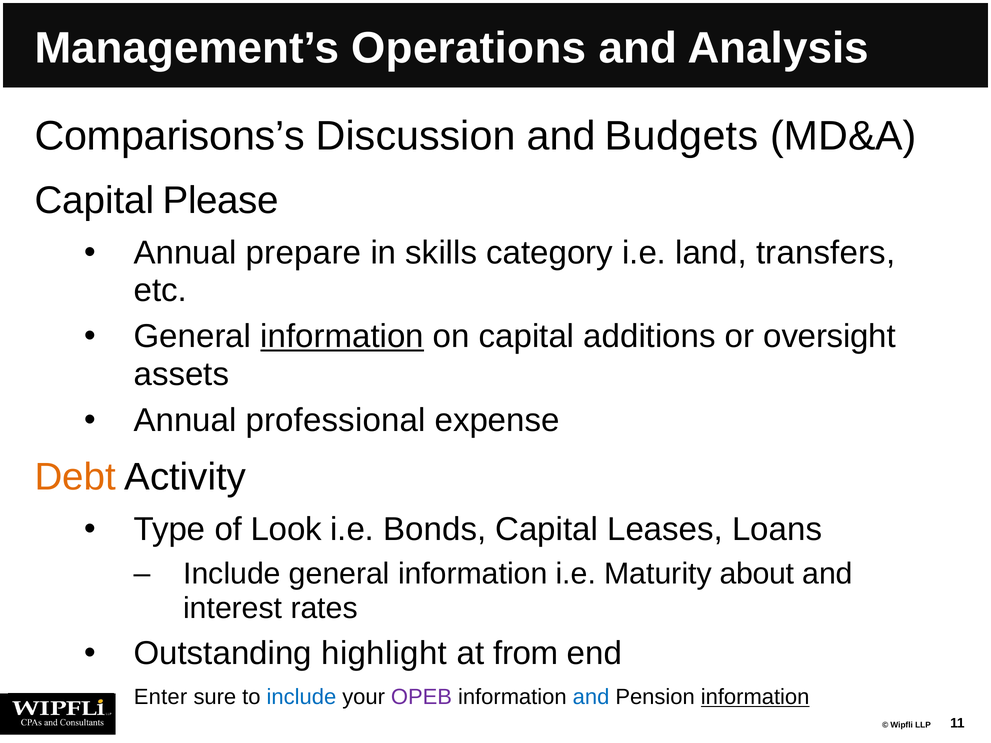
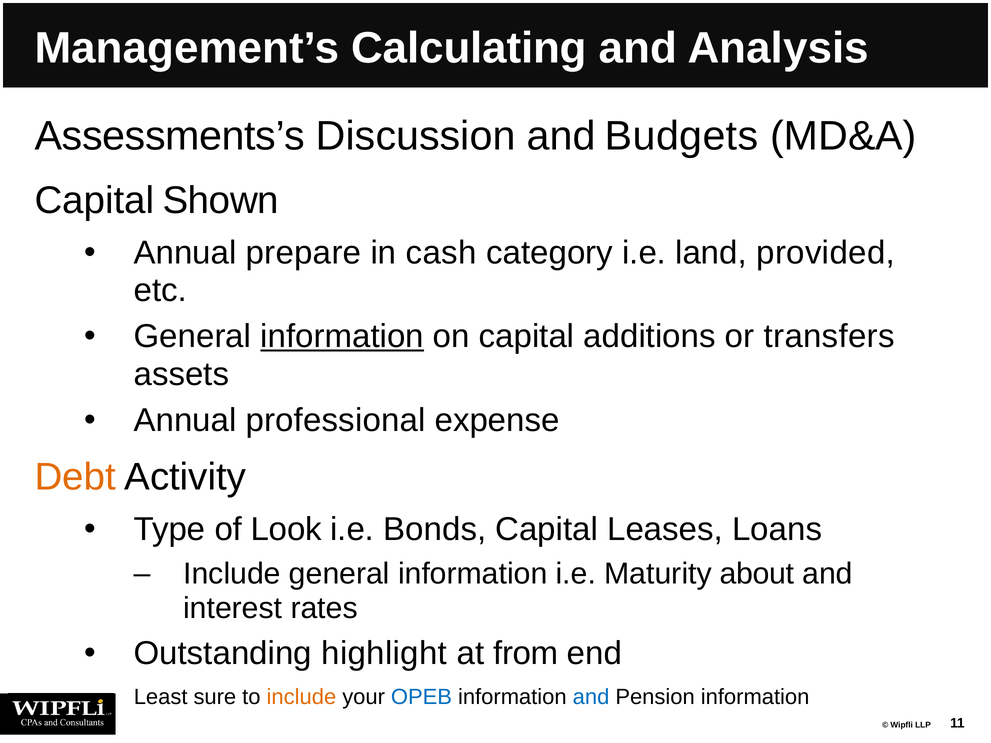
Operations: Operations -> Calculating
Comparisons’s: Comparisons’s -> Assessments’s
Please: Please -> Shown
skills: skills -> cash
transfers: transfers -> provided
oversight: oversight -> transfers
Enter: Enter -> Least
include at (301, 697) colour: blue -> orange
OPEB colour: purple -> blue
information at (755, 697) underline: present -> none
